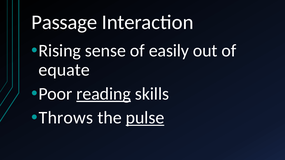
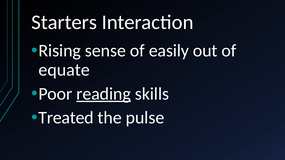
Passage: Passage -> Starters
Throws: Throws -> Treated
pulse underline: present -> none
